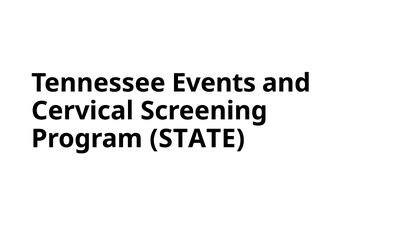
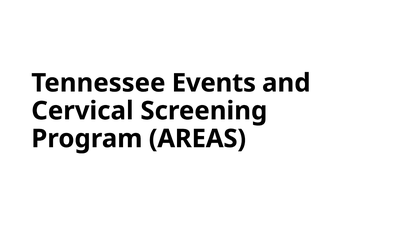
STATE: STATE -> AREAS
